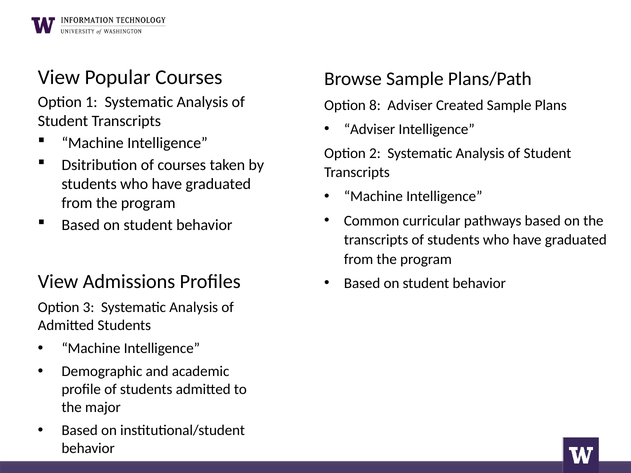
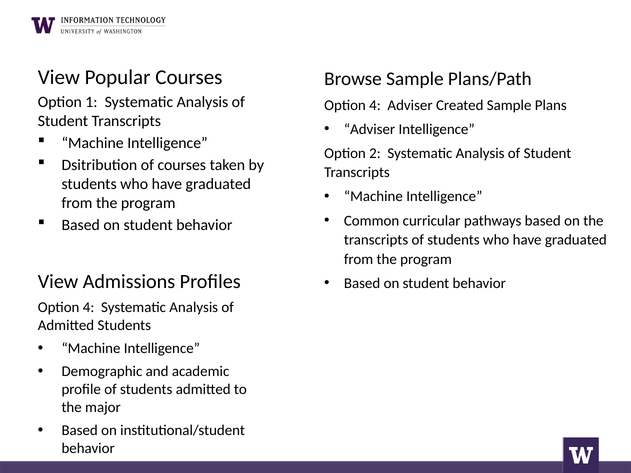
8 at (375, 105): 8 -> 4
3 at (89, 308): 3 -> 4
